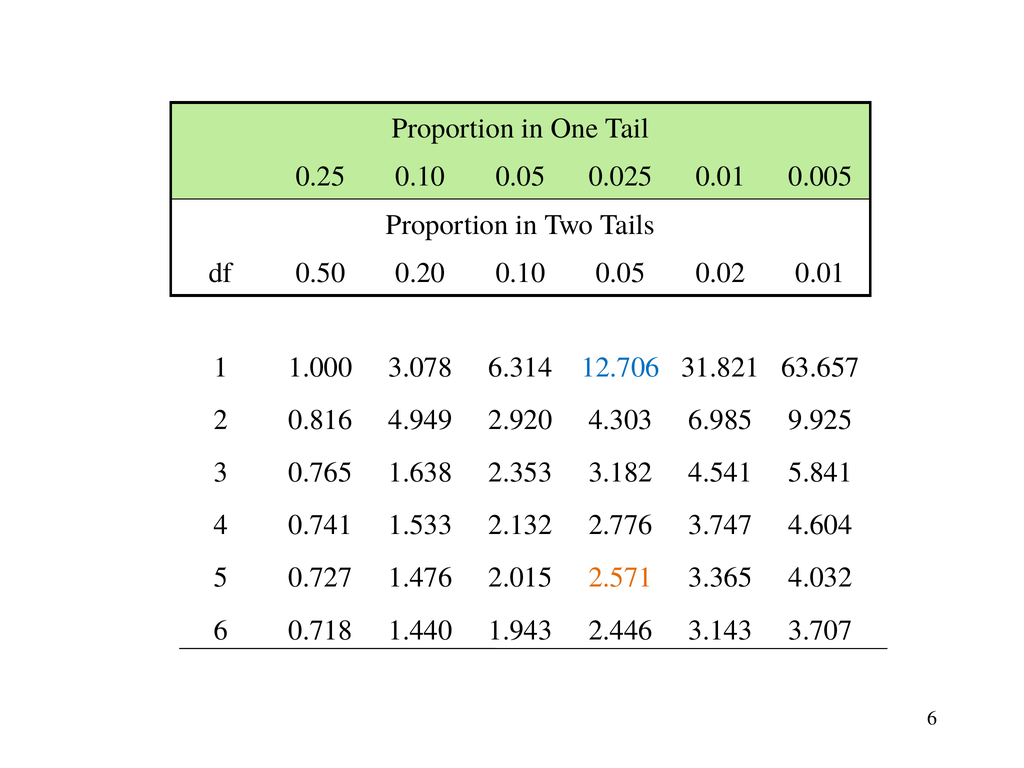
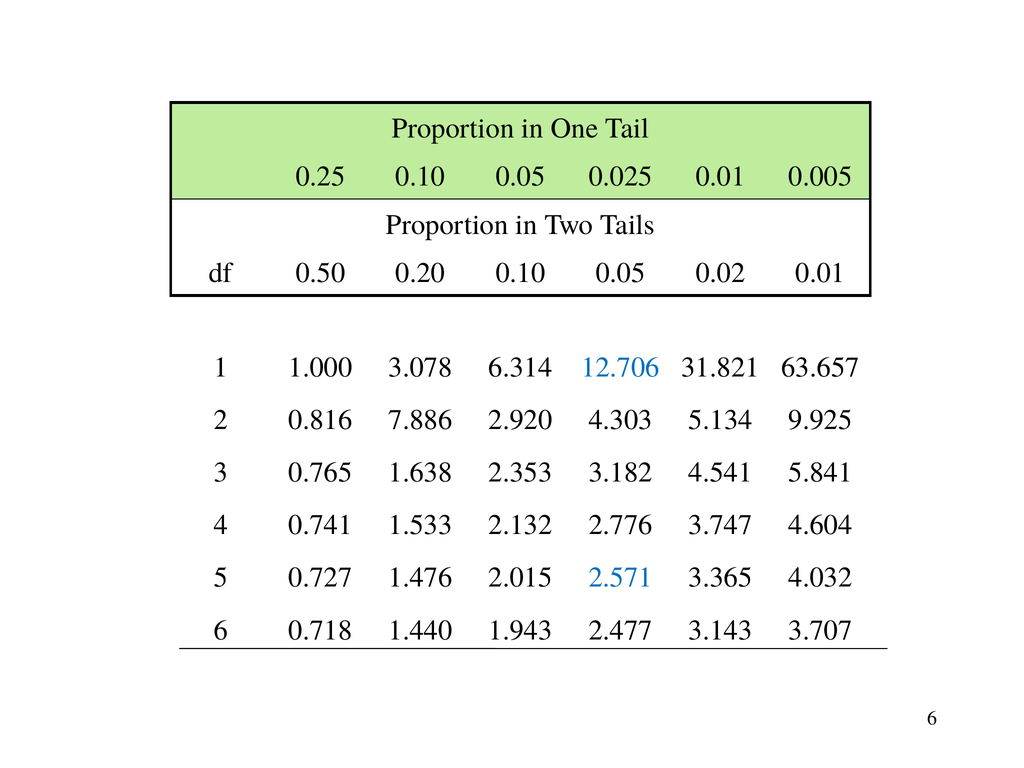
4.949: 4.949 -> 7.886
6.985: 6.985 -> 5.134
2.571 colour: orange -> blue
2.446: 2.446 -> 2.477
